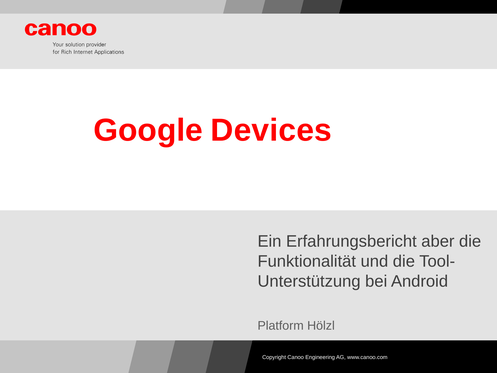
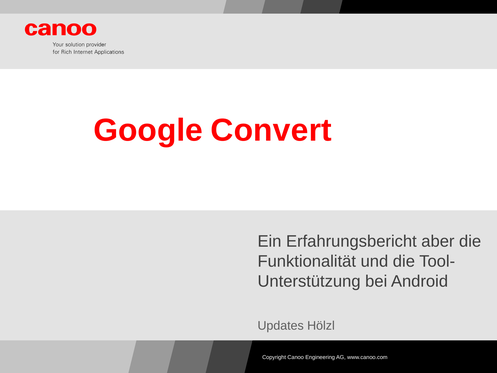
Devices: Devices -> Convert
Platform: Platform -> Updates
